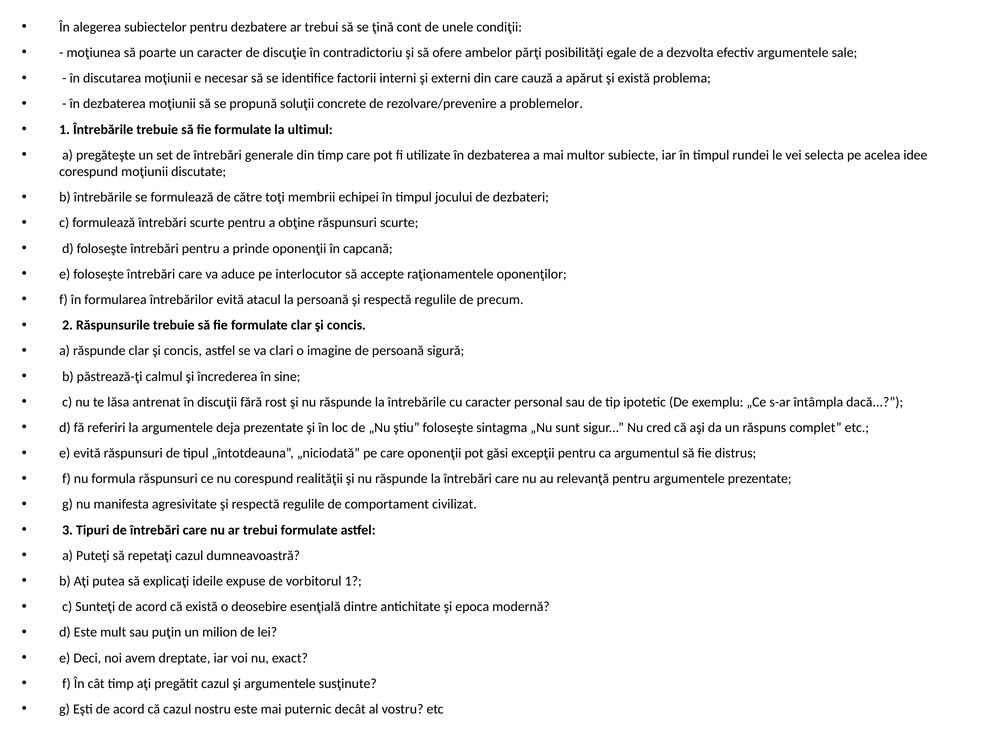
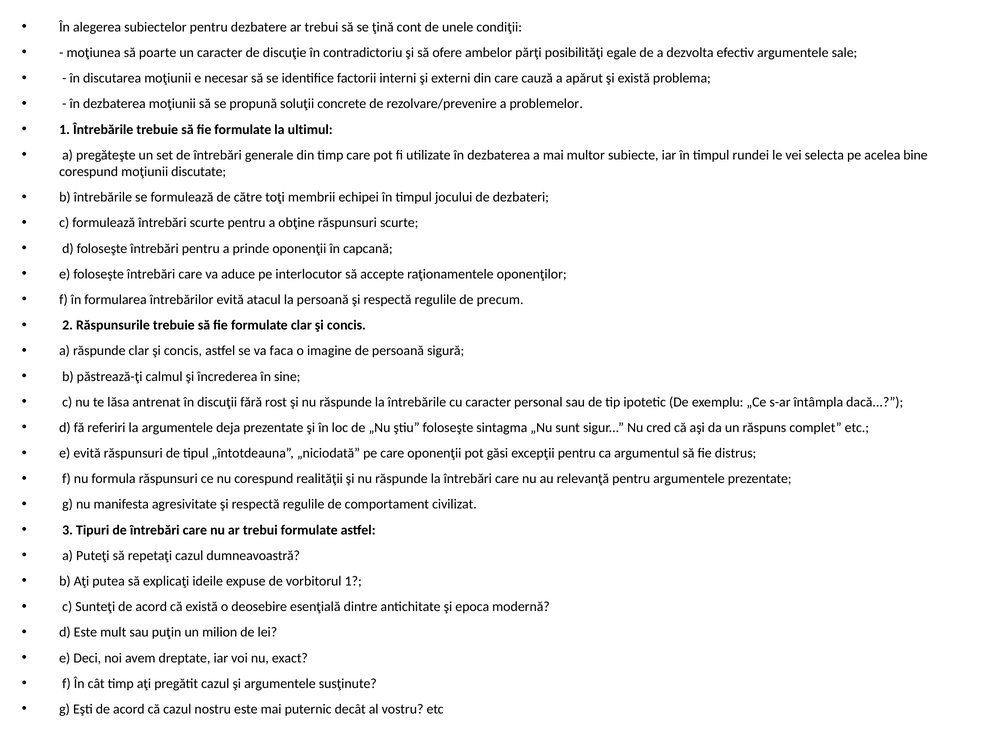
idee: idee -> bine
clari: clari -> faca
